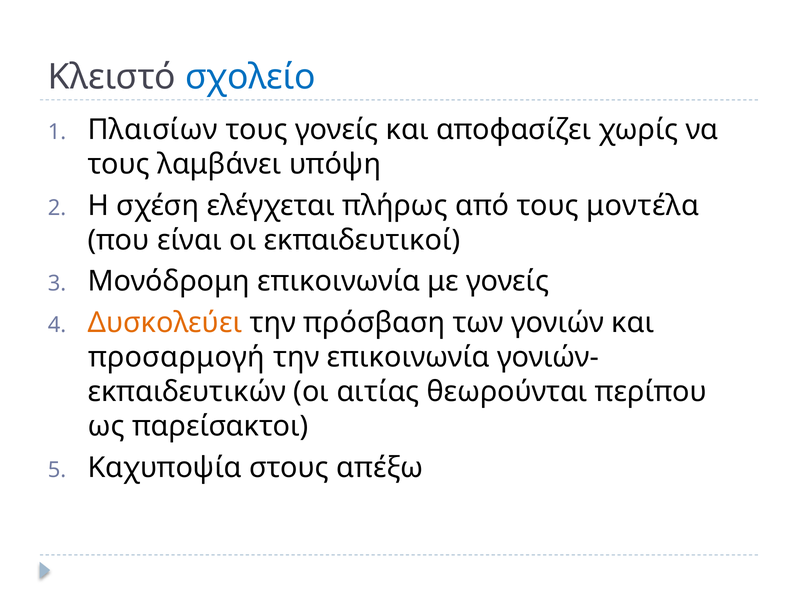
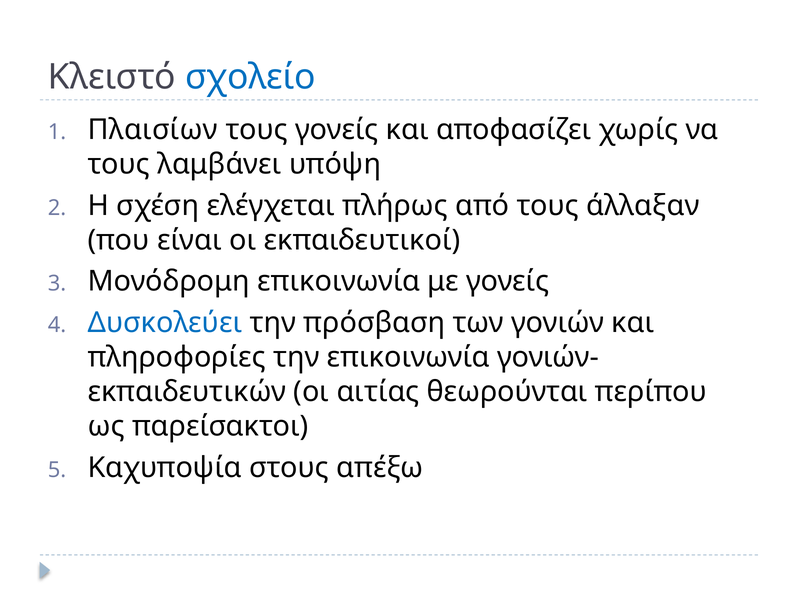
μοντέλα: μοντέλα -> άλλαξαν
Δυσκολεύει colour: orange -> blue
προσαρμογή: προσαρμογή -> πληροφορίες
